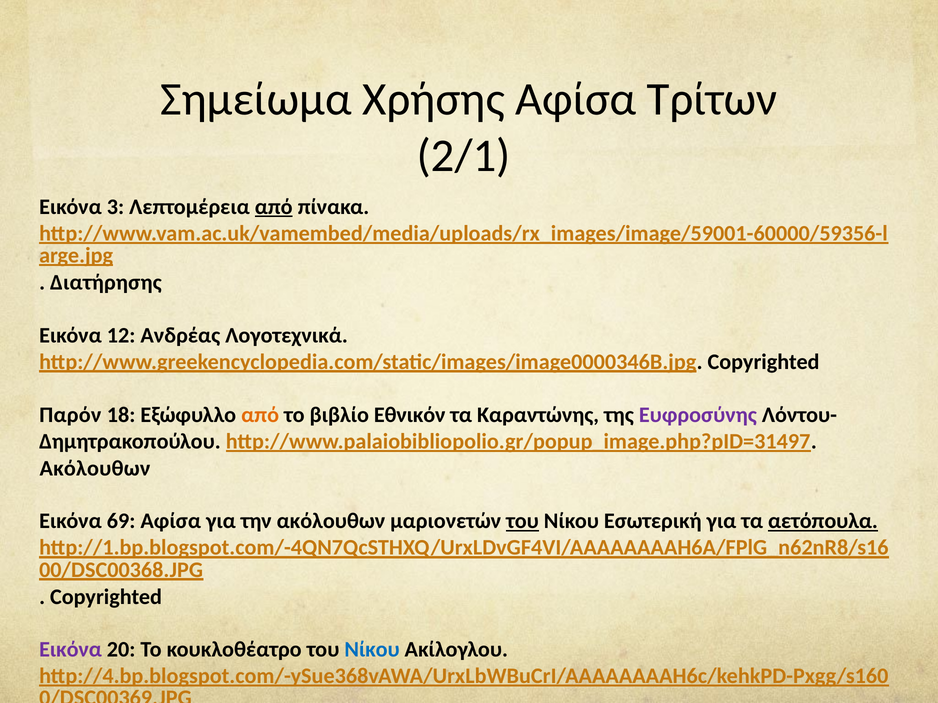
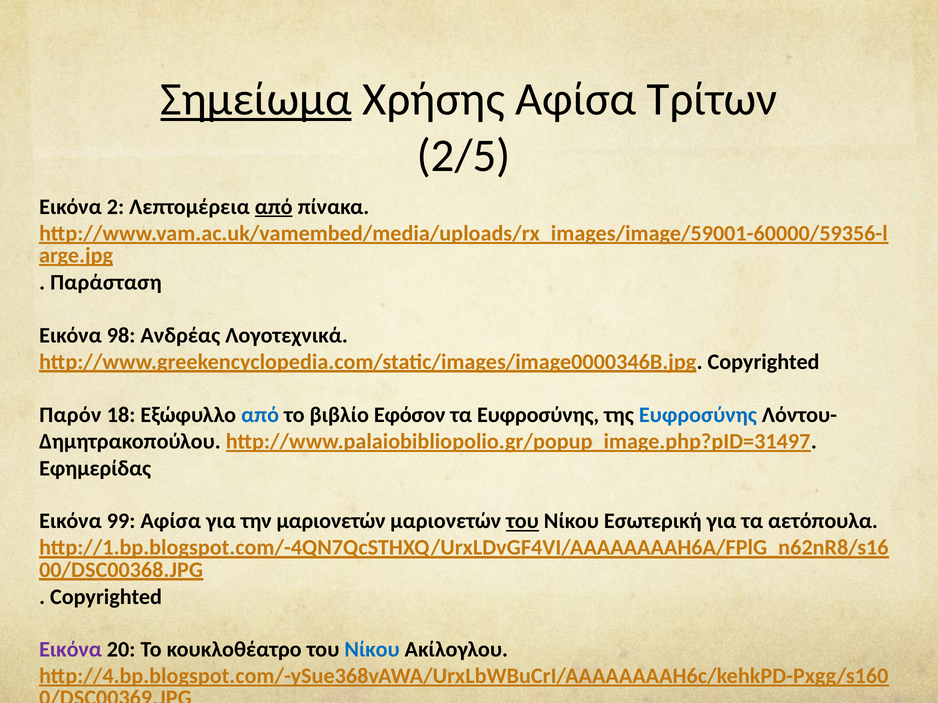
Σημείωμα underline: none -> present
2/1: 2/1 -> 2/5
3: 3 -> 2
Διατήρησης: Διατήρησης -> Παράσταση
12: 12 -> 98
από at (260, 415) colour: orange -> blue
Εθνικόν: Εθνικόν -> Εφόσον
τα Καραντώνης: Καραντώνης -> Ευφροσύνης
Ευφροσύνης at (698, 415) colour: purple -> blue
Ακόλουθων at (95, 469): Ακόλουθων -> Εφημερίδας
69: 69 -> 99
την ακόλουθων: ακόλουθων -> μαριονετών
αετόπουλα underline: present -> none
